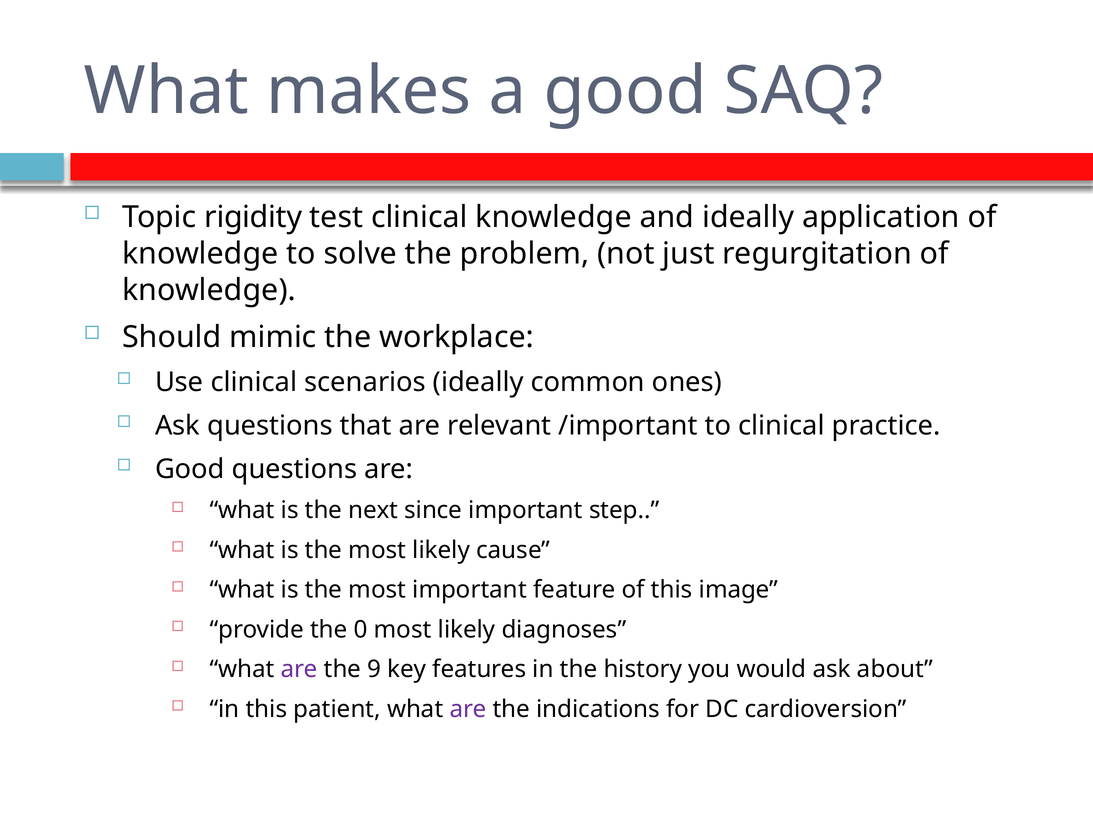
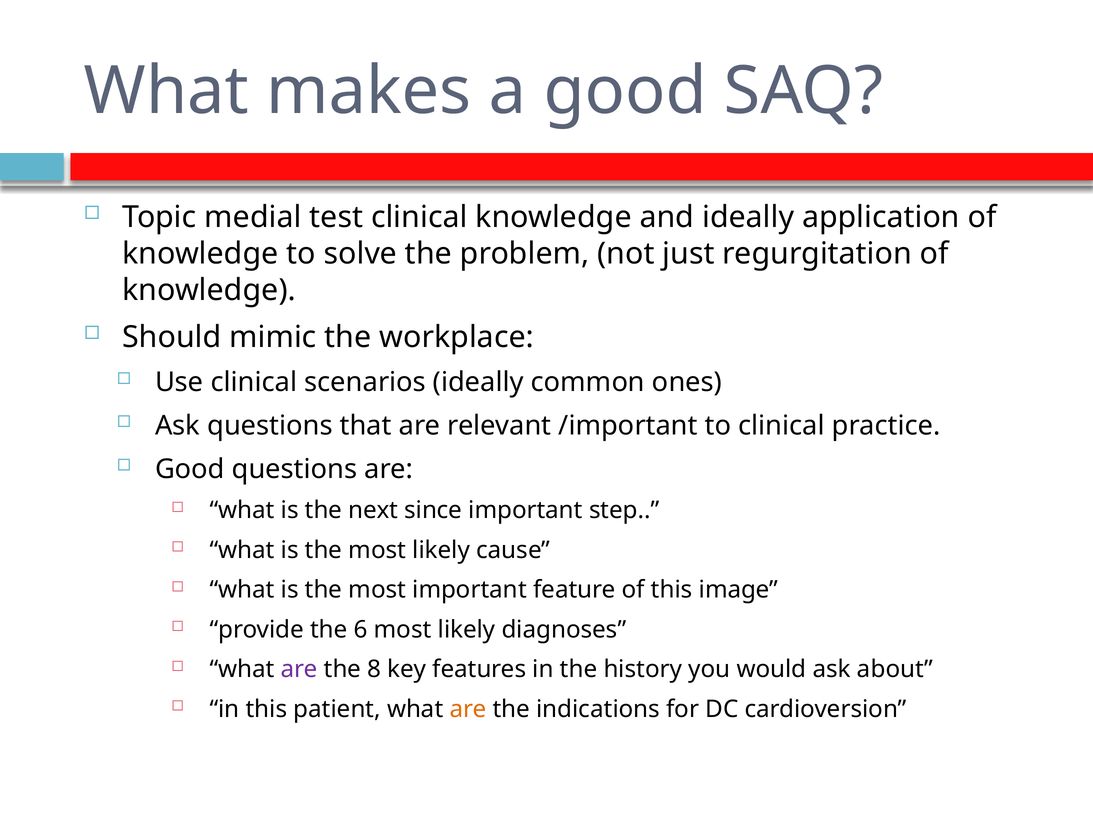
rigidity: rigidity -> medial
0: 0 -> 6
9: 9 -> 8
are at (468, 709) colour: purple -> orange
